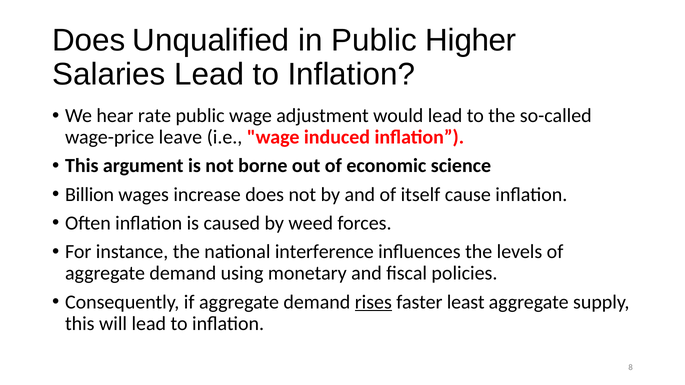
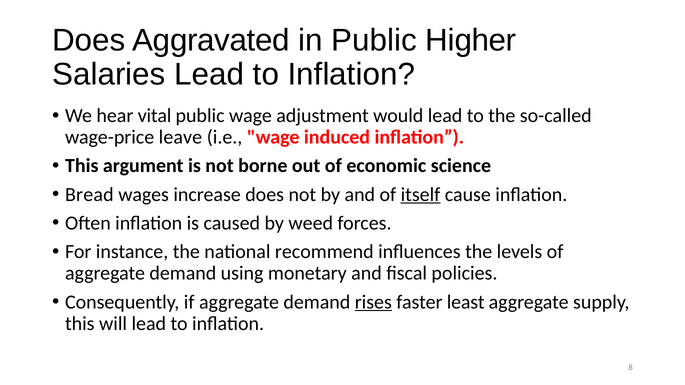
Unqualified: Unqualified -> Aggravated
rate: rate -> vital
Billion: Billion -> Bread
itself underline: none -> present
interference: interference -> recommend
